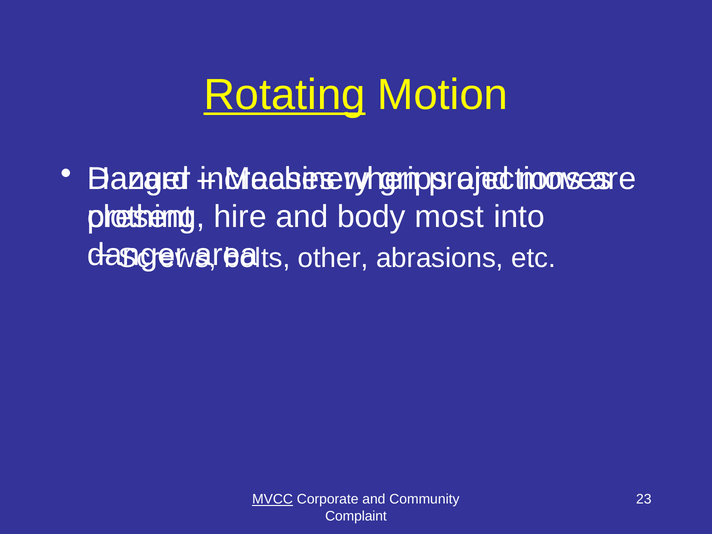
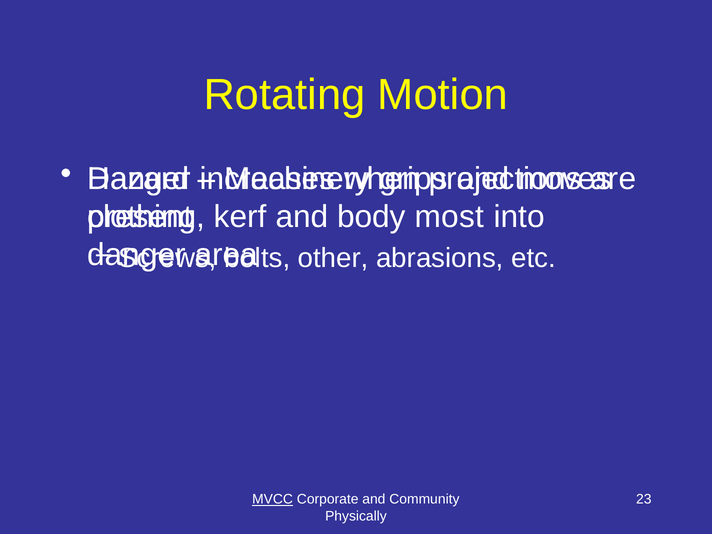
Rotating underline: present -> none
hire: hire -> kerf
Complaint: Complaint -> Physically
